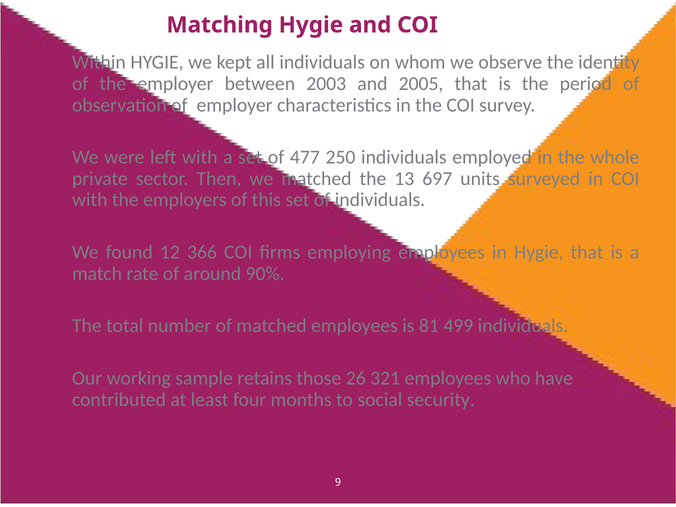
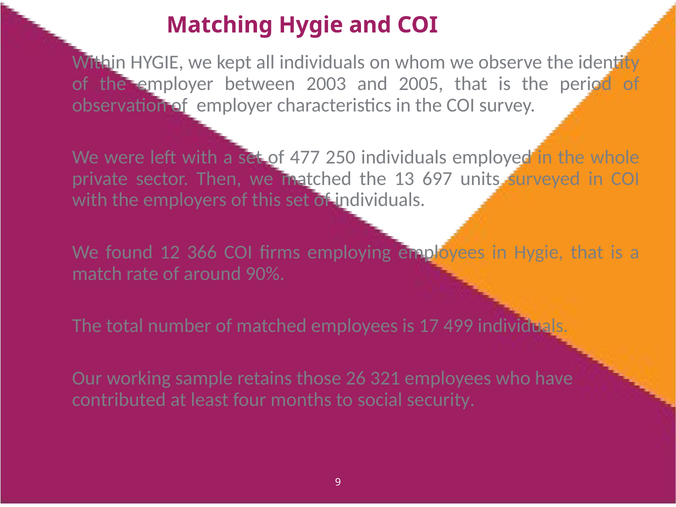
81: 81 -> 17
